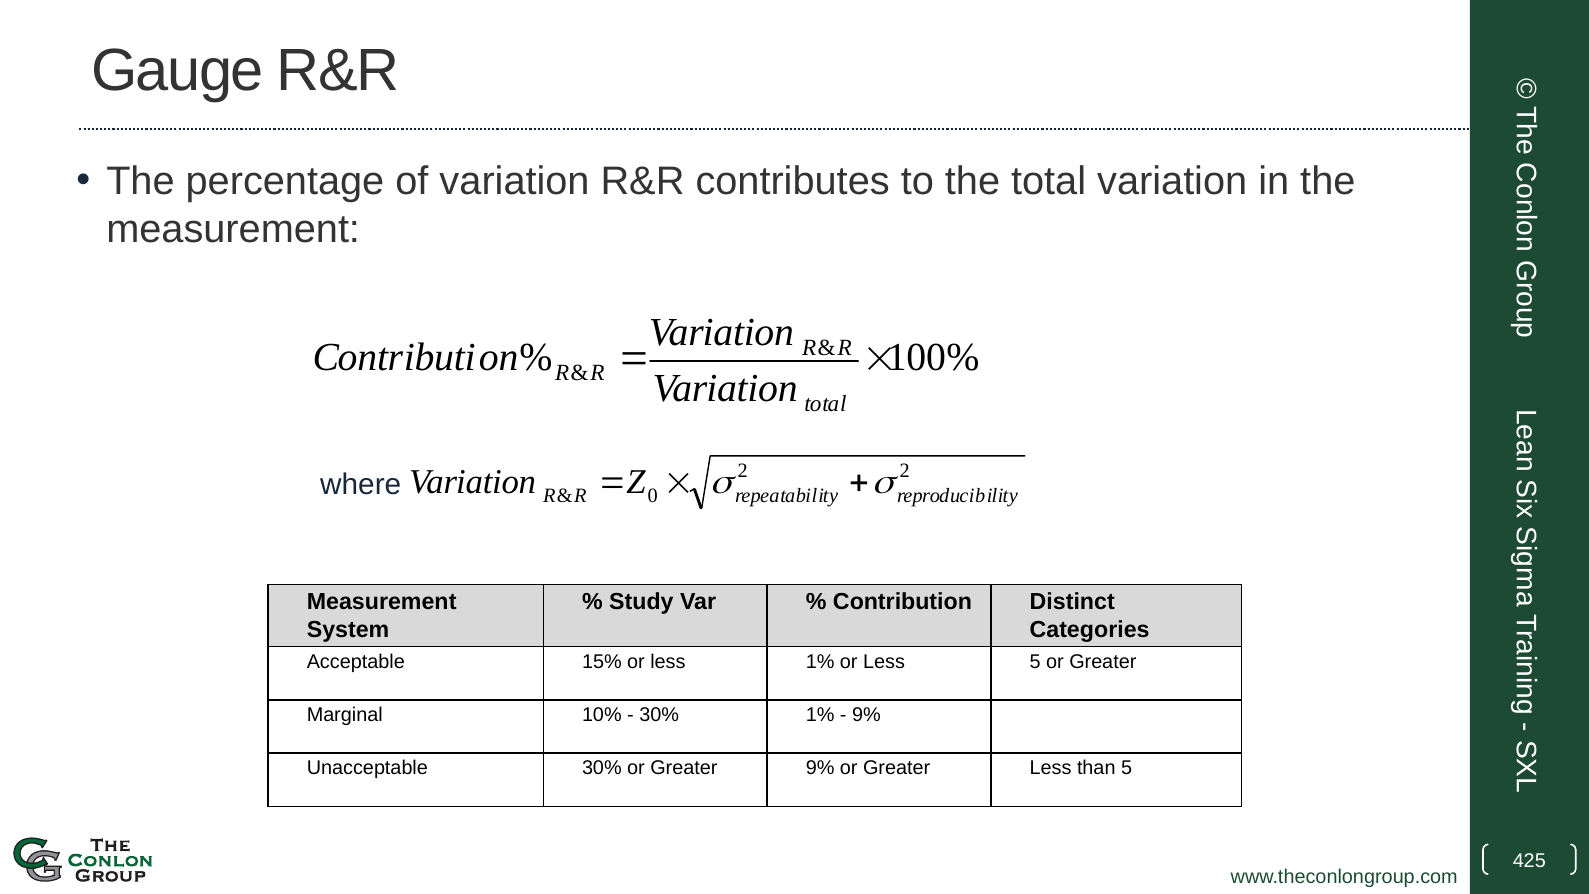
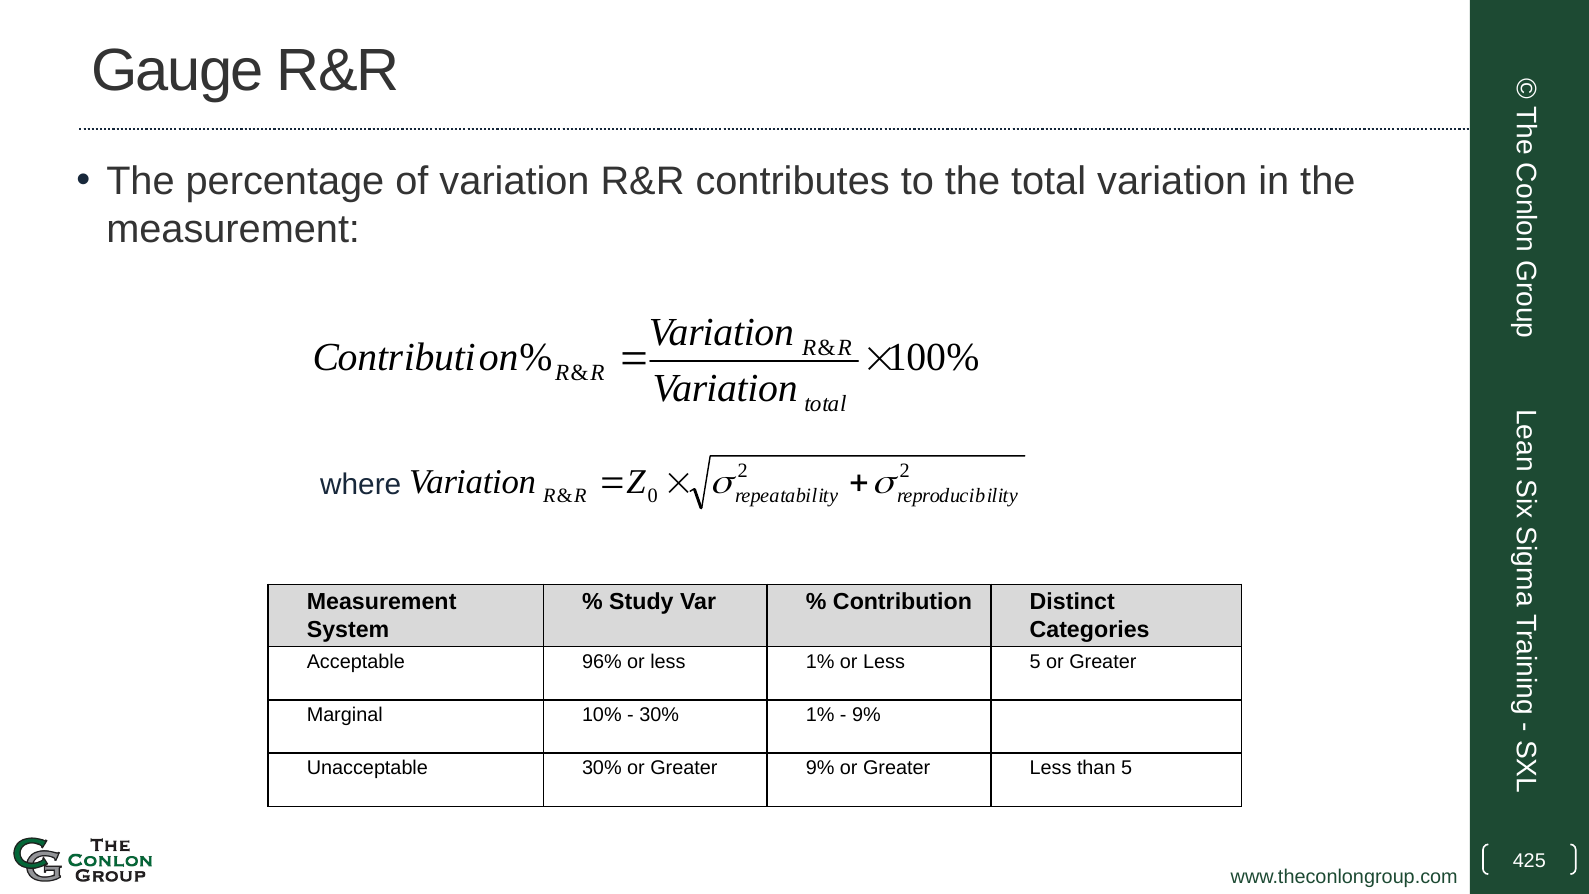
15%: 15% -> 96%
